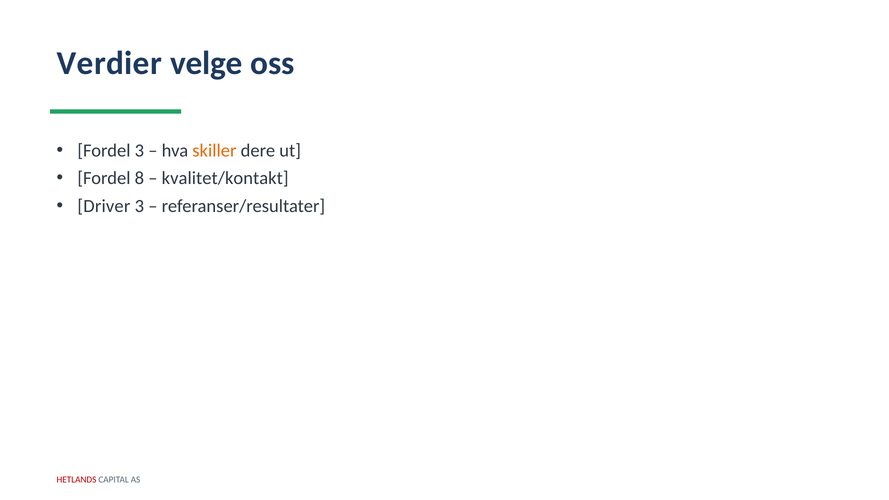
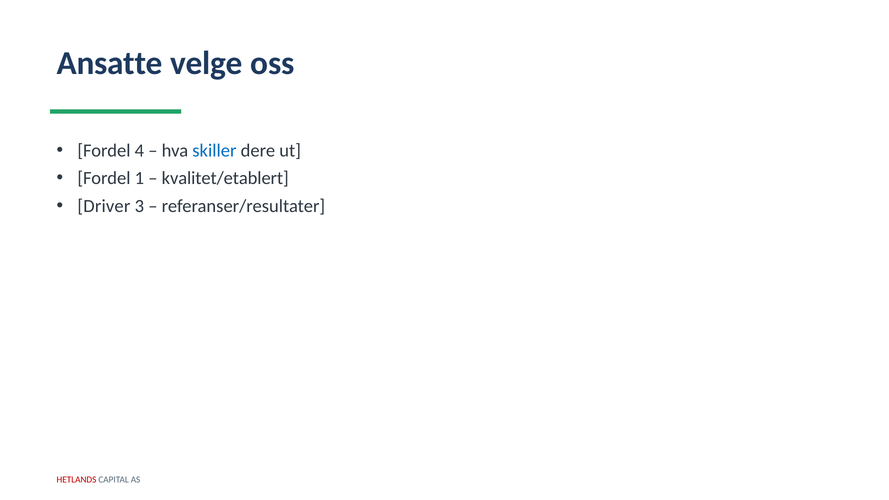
Verdier: Verdier -> Ansatte
Fordel 3: 3 -> 4
skiller colour: orange -> blue
8: 8 -> 1
kvalitet/kontakt: kvalitet/kontakt -> kvalitet/etablert
